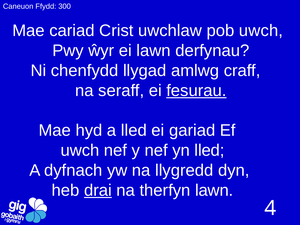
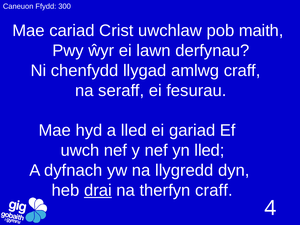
pob uwch: uwch -> maith
fesurau underline: present -> none
therfyn lawn: lawn -> craff
